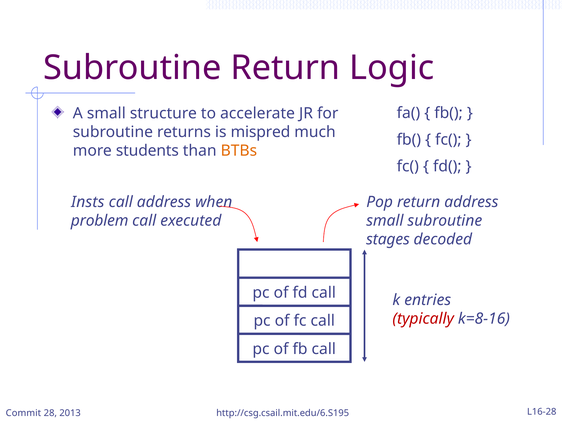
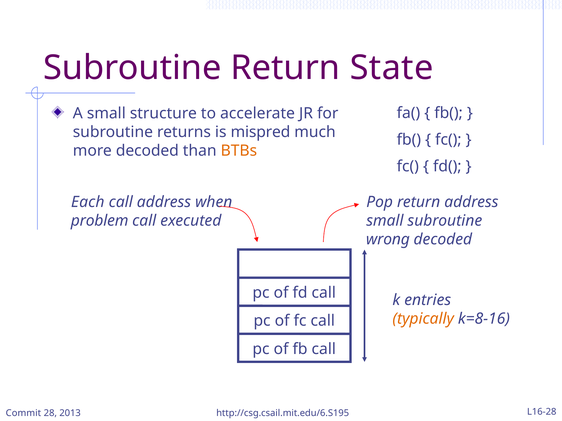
Logic: Logic -> State
more students: students -> decoded
Insts: Insts -> Each
stages: stages -> wrong
typically colour: red -> orange
